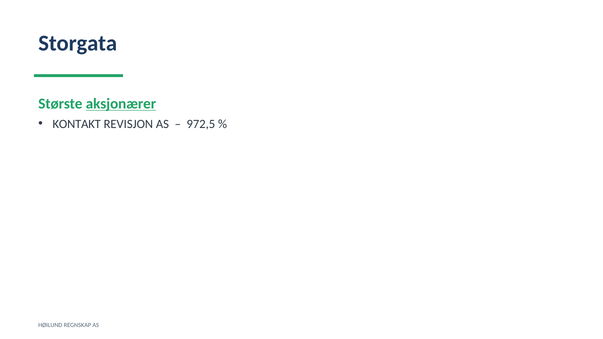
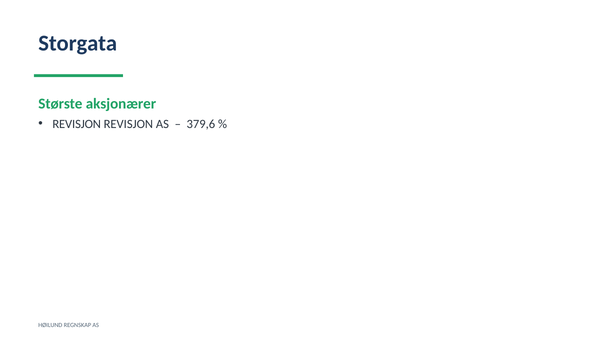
aksjonærer underline: present -> none
KONTAKT at (77, 124): KONTAKT -> REVISJON
972,5: 972,5 -> 379,6
